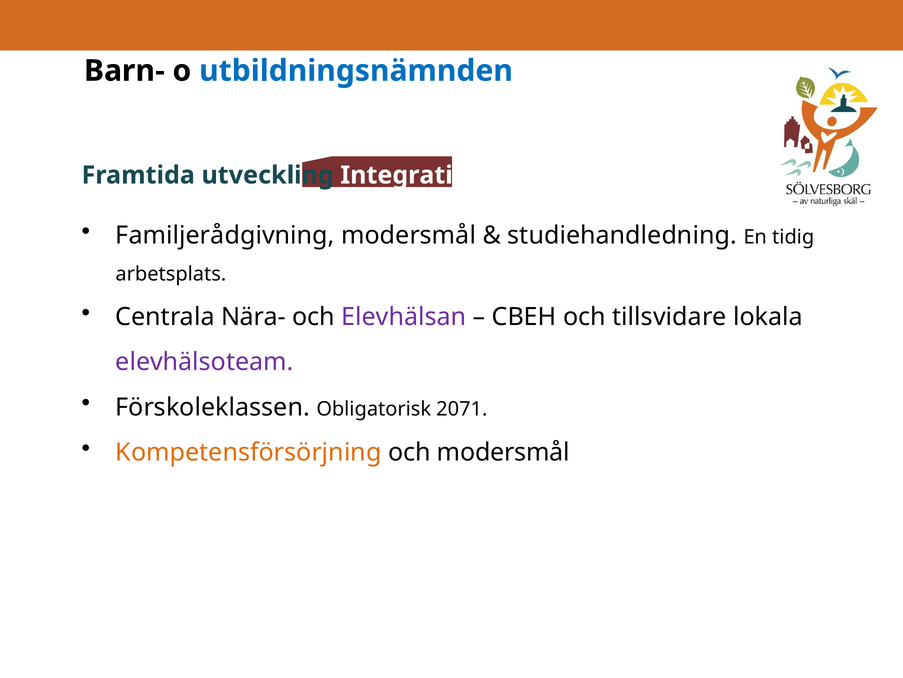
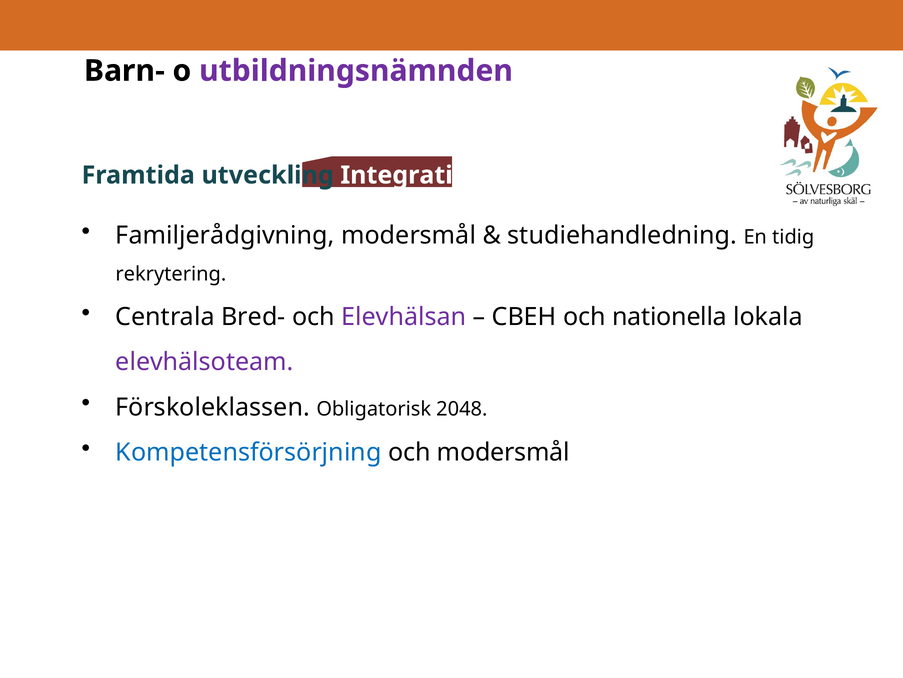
utbildningsnämnden colour: blue -> purple
arbetsplats: arbetsplats -> rekrytering
Nära-: Nära- -> Bred-
tillsvidare: tillsvidare -> nationella
2071: 2071 -> 2048
Kompetensförsörjning colour: orange -> blue
